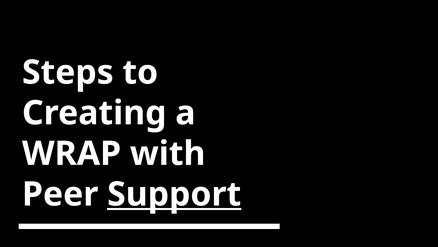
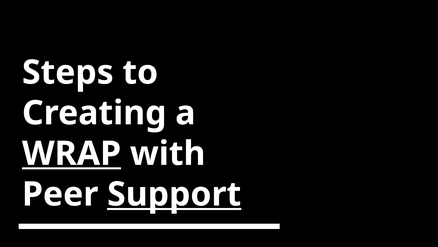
WRAP underline: none -> present
